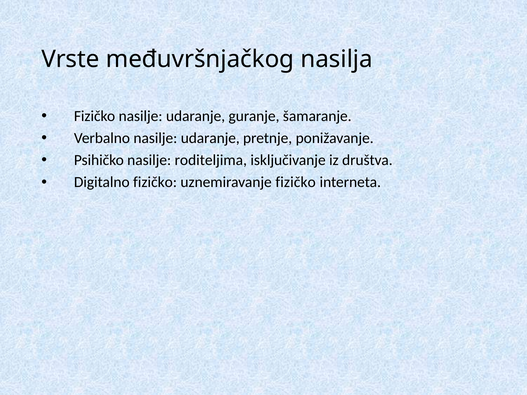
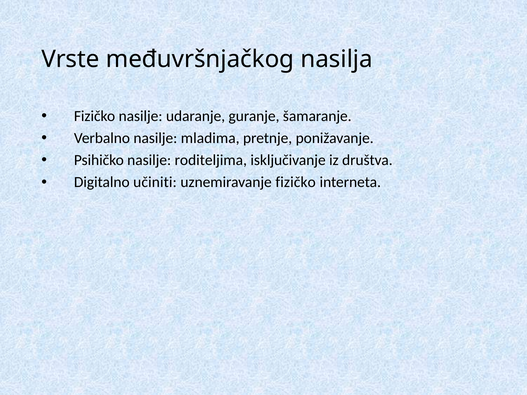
udaranje at (210, 138): udaranje -> mladima
fizičko at (155, 182): fizičko -> učiniti
